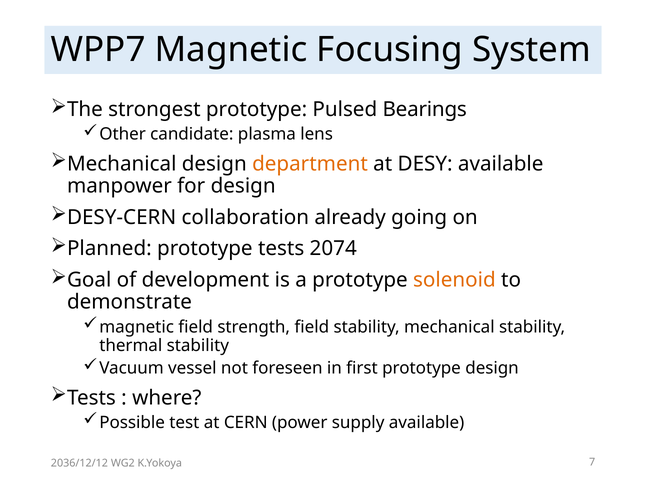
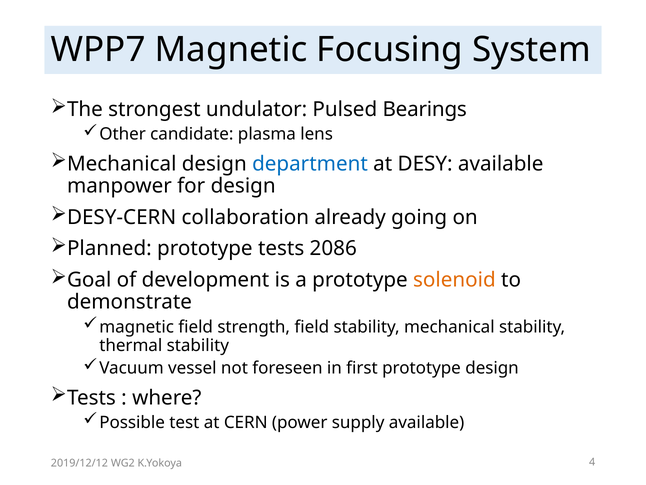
strongest prototype: prototype -> undulator
department colour: orange -> blue
2074: 2074 -> 2086
2036/12/12: 2036/12/12 -> 2019/12/12
7: 7 -> 4
